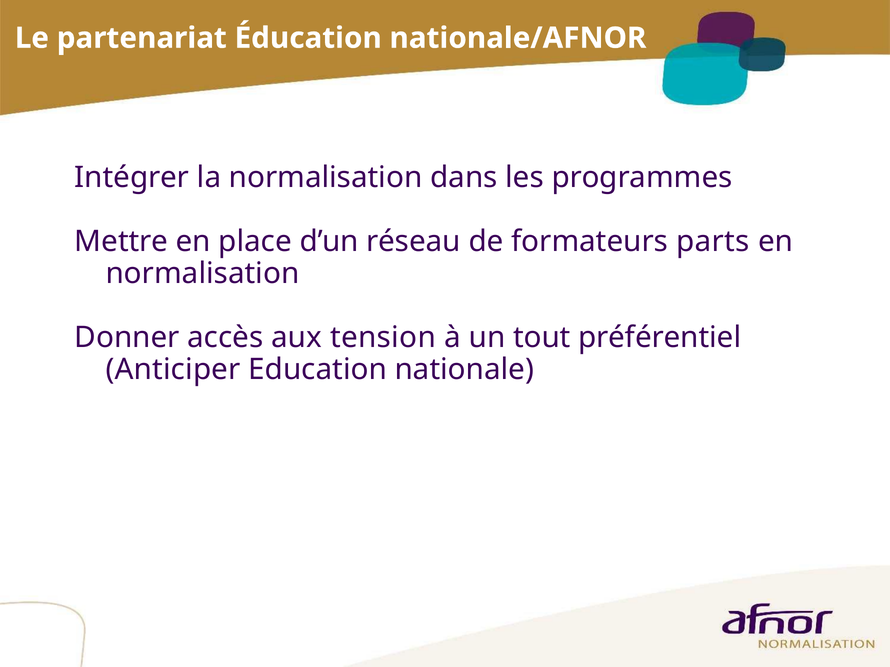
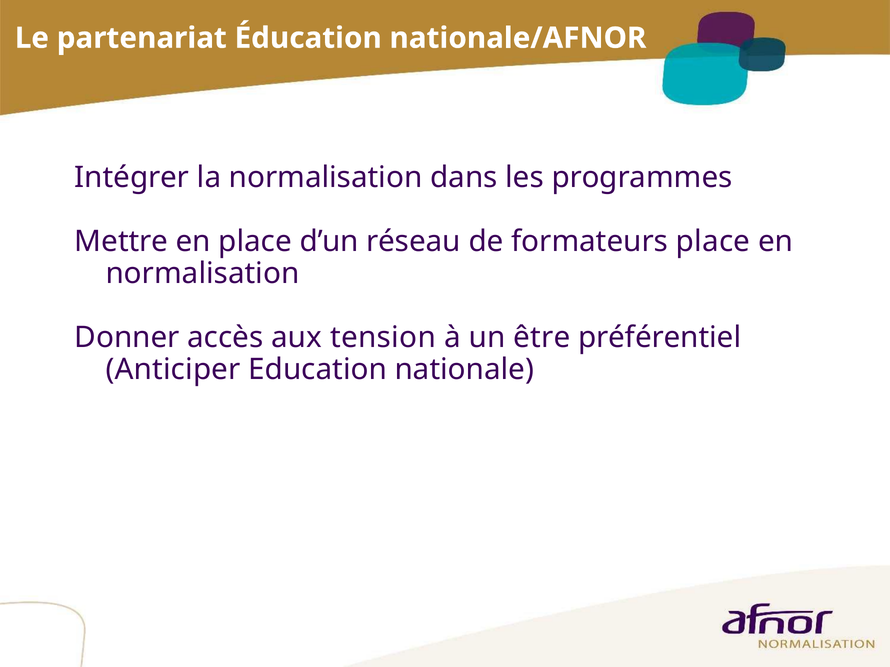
formateurs parts: parts -> place
tout: tout -> être
